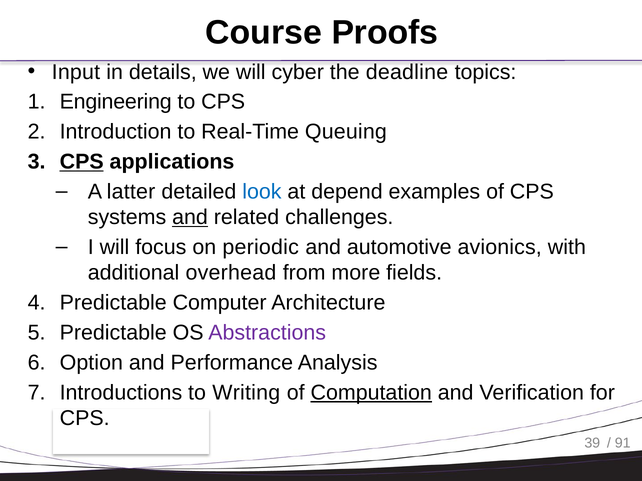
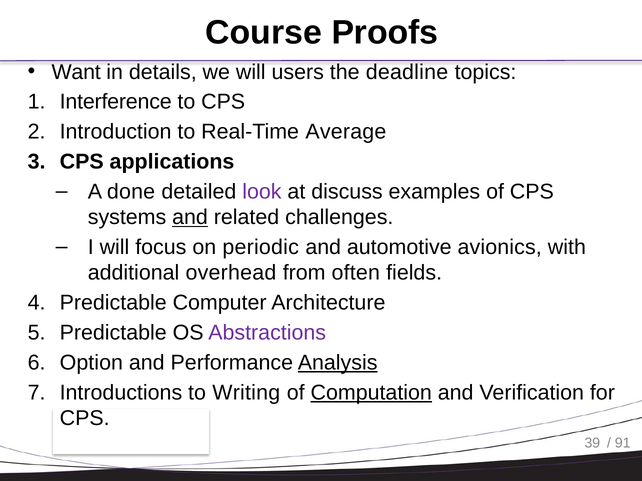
Input: Input -> Want
cyber: cyber -> users
Engineering: Engineering -> Interference
Queuing: Queuing -> Average
CPS at (82, 162) underline: present -> none
latter: latter -> done
look colour: blue -> purple
depend: depend -> discuss
more: more -> often
Analysis underline: none -> present
